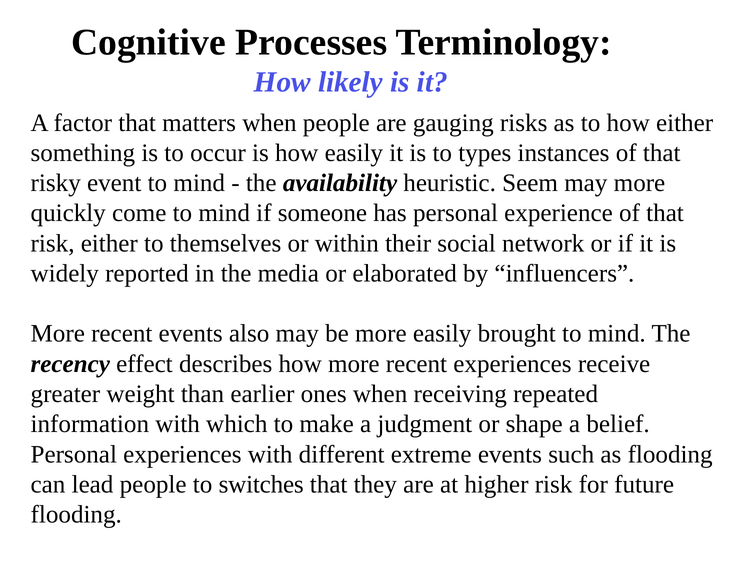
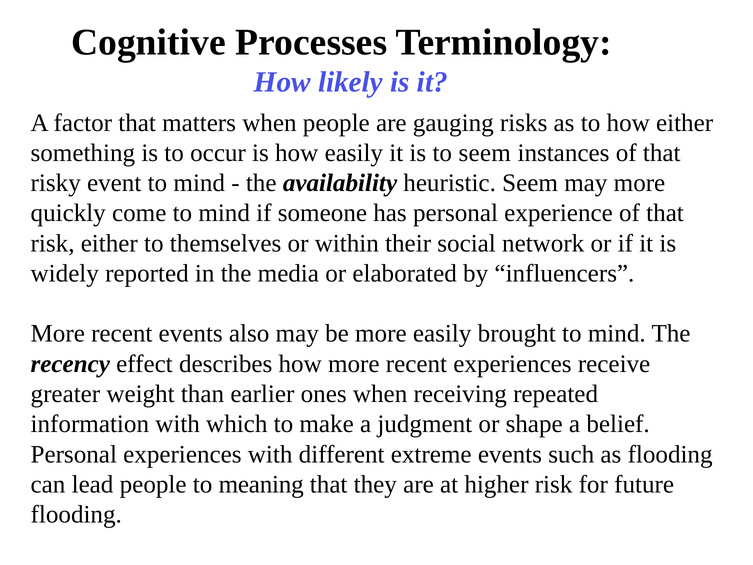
to types: types -> seem
switches: switches -> meaning
